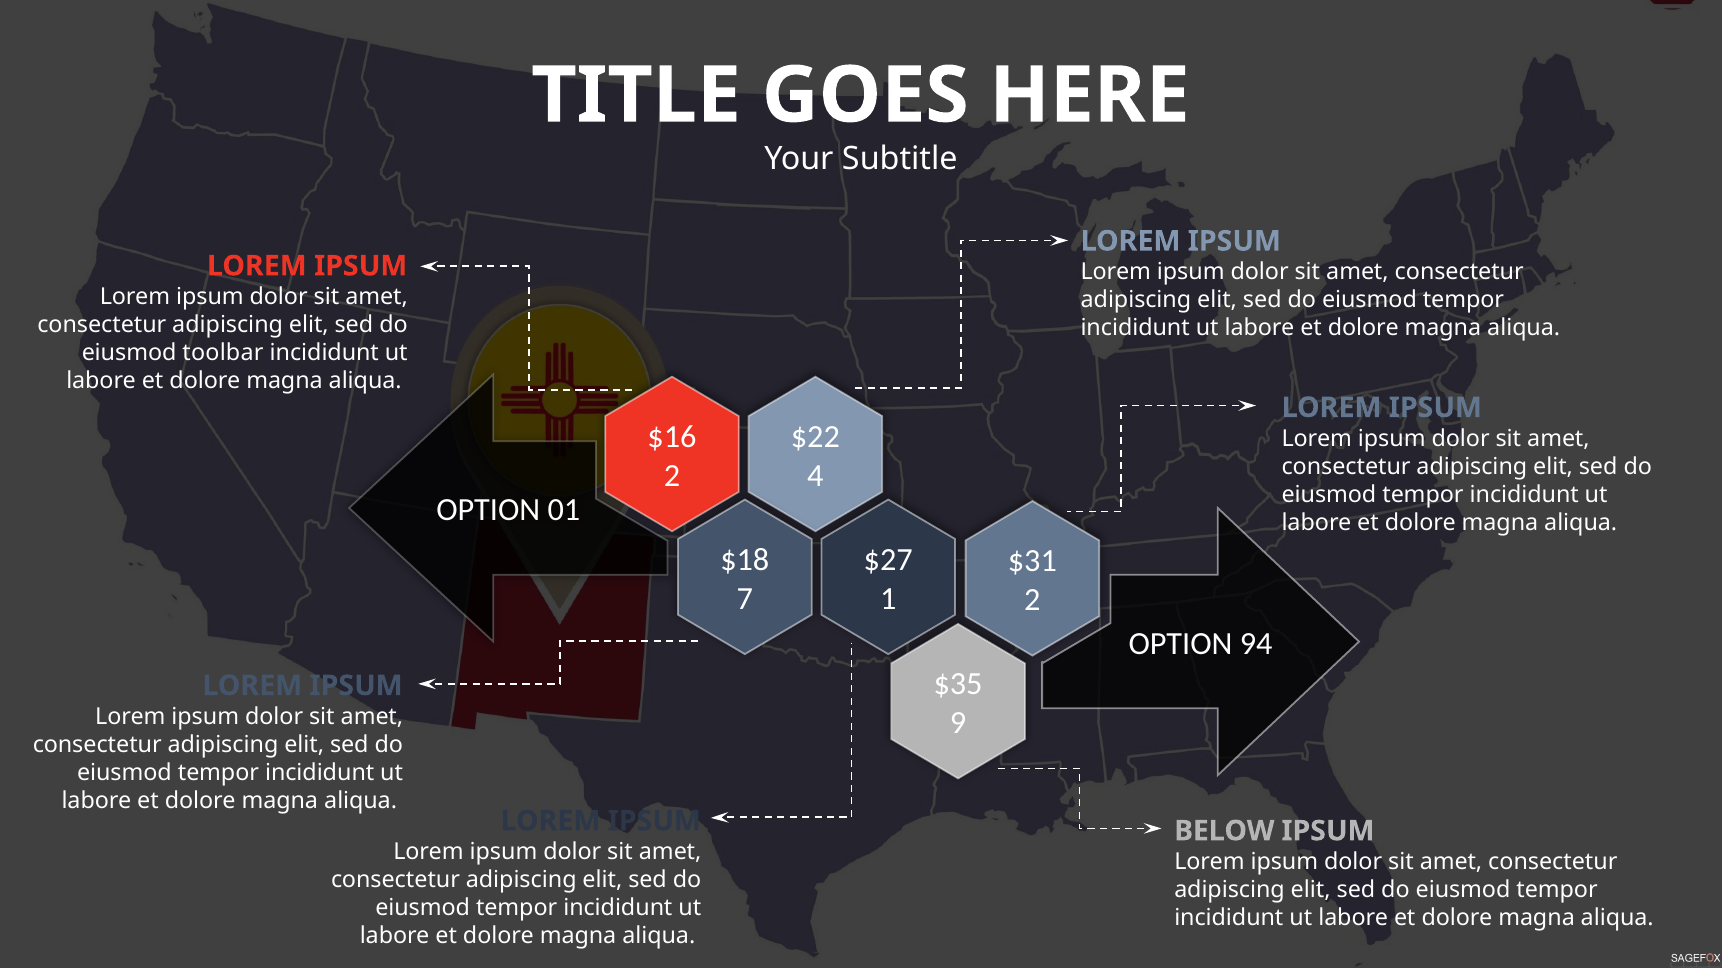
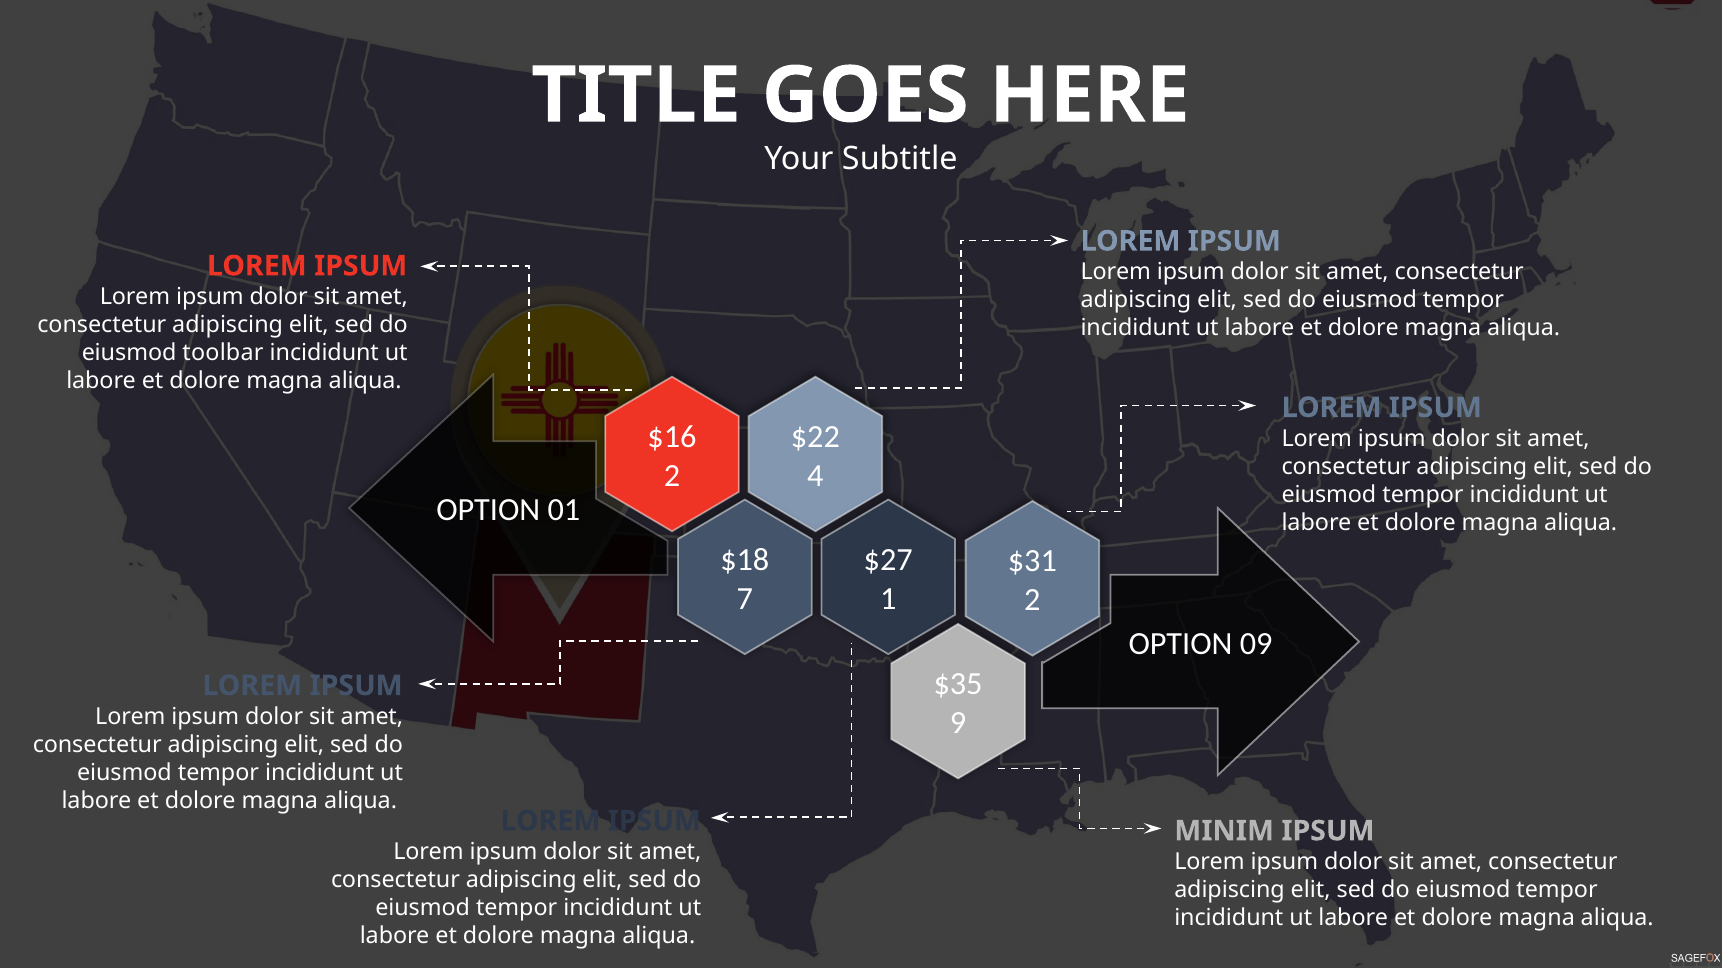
94: 94 -> 09
BELOW: BELOW -> MINIM
